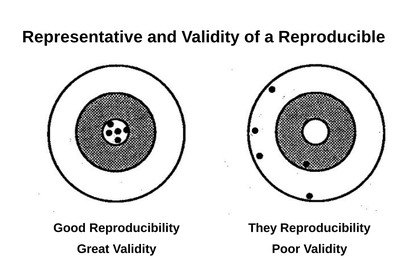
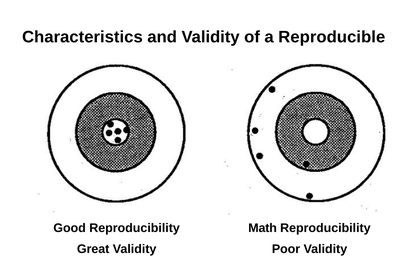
Representative: Representative -> Characteristics
They: They -> Math
